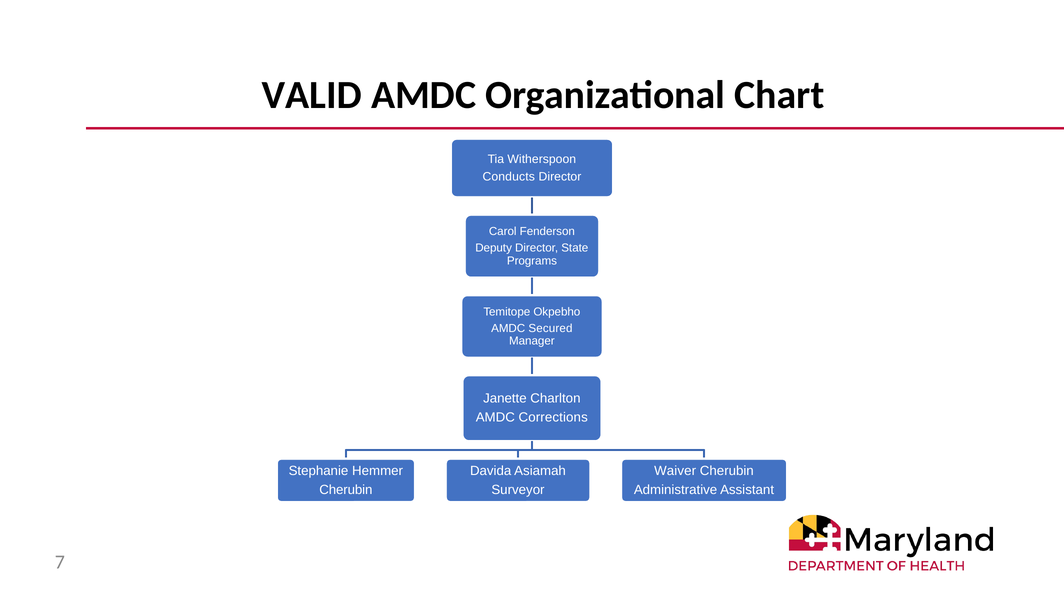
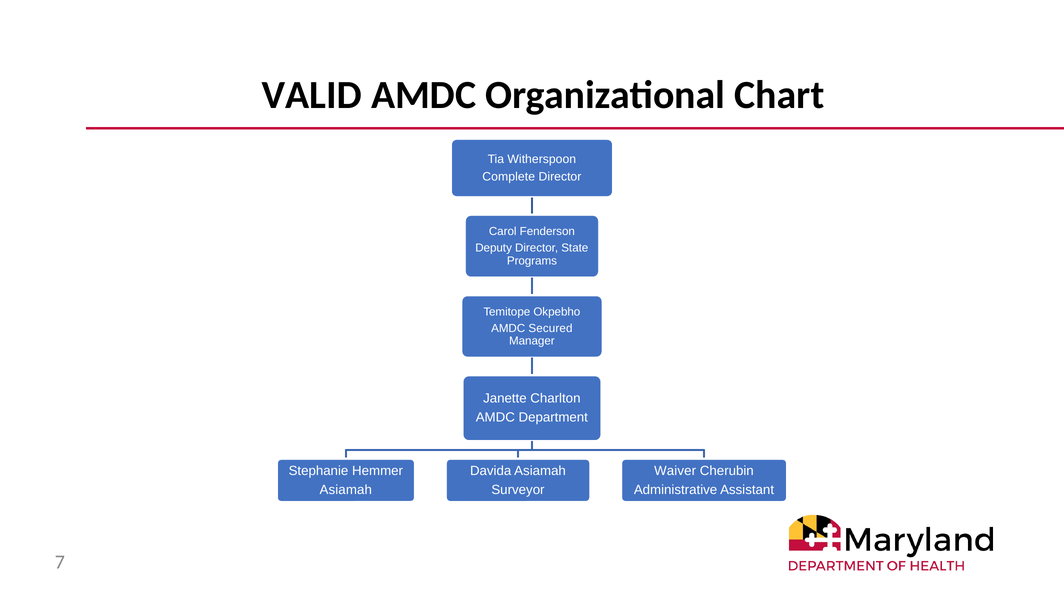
Conducts: Conducts -> Complete
Corrections: Corrections -> Department
Cherubin at (346, 490): Cherubin -> Asiamah
